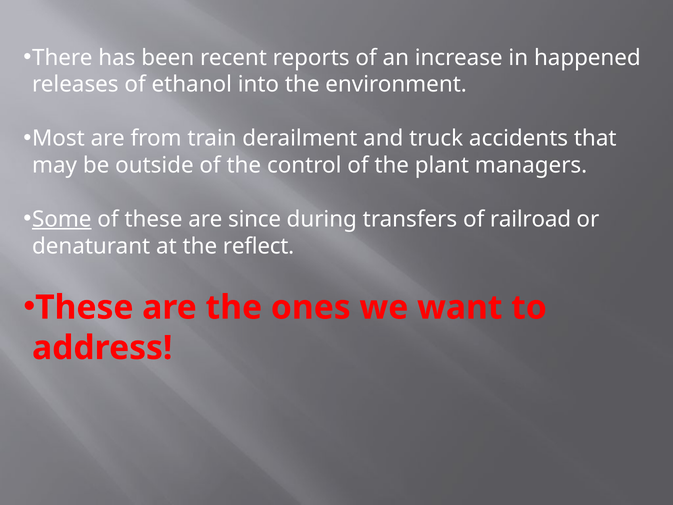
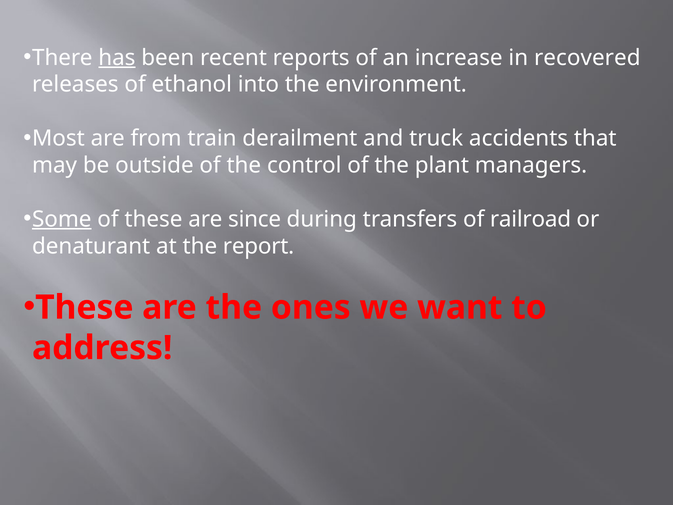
has underline: none -> present
happened: happened -> recovered
reflect: reflect -> report
